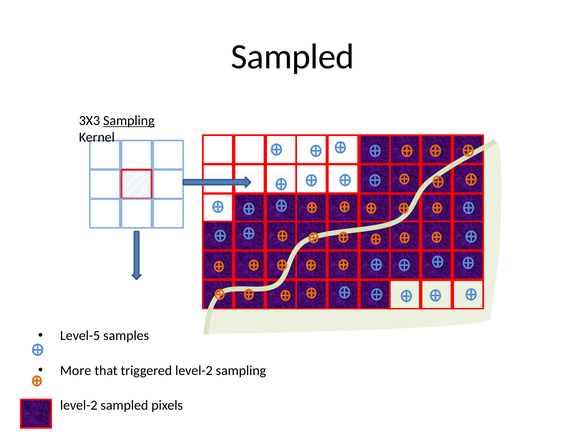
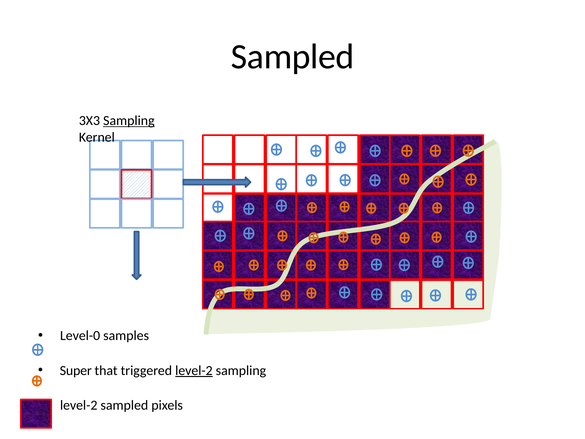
Level-5: Level-5 -> Level-0
More: More -> Super
level-2 at (194, 370) underline: none -> present
